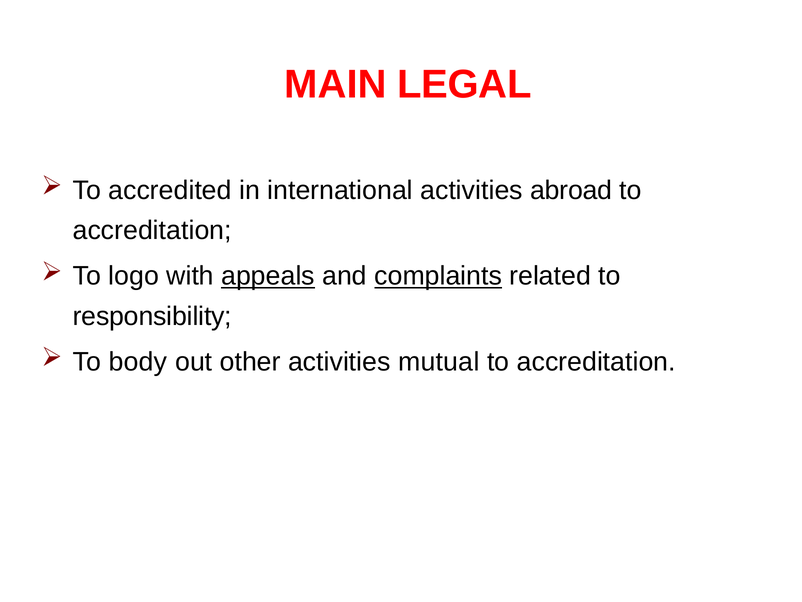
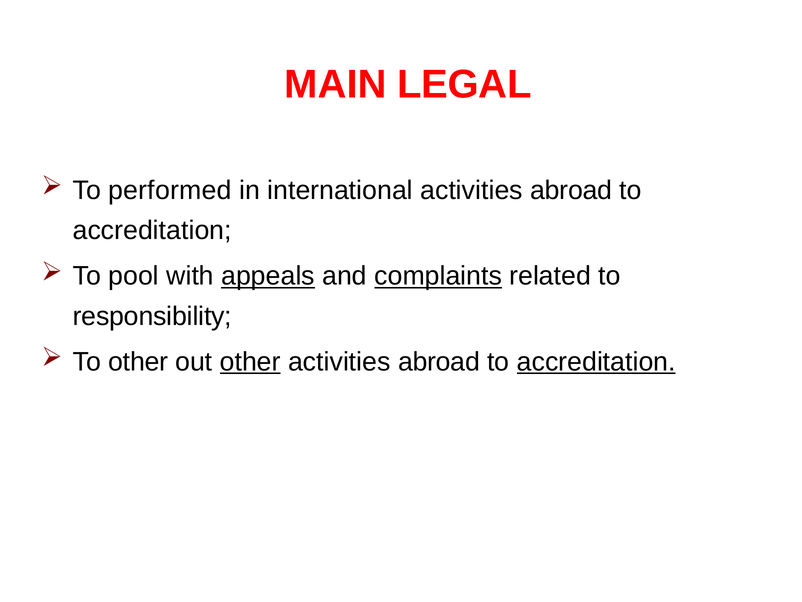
accredited: accredited -> performed
logo: logo -> pool
To body: body -> other
other at (250, 361) underline: none -> present
mutual at (439, 361): mutual -> abroad
accreditation at (596, 361) underline: none -> present
